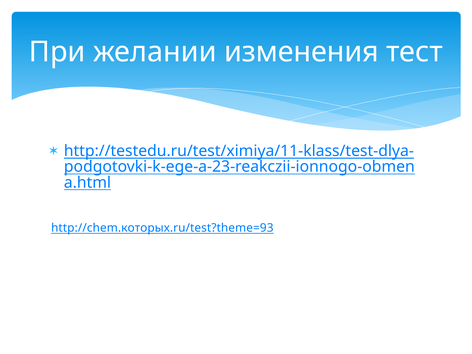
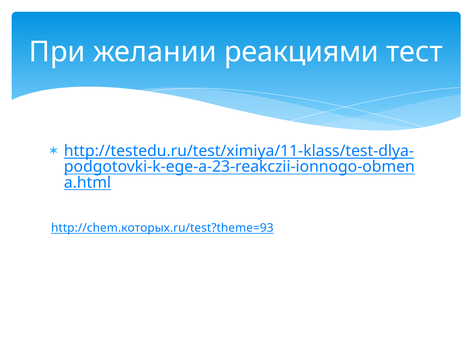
изменения: изменения -> реакциями
